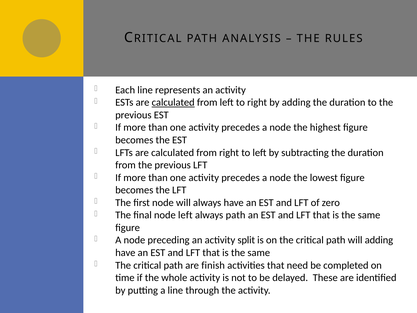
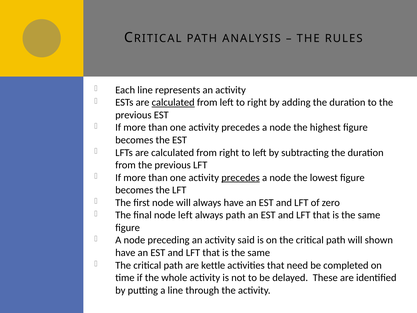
precedes at (241, 177) underline: none -> present
split: split -> said
will adding: adding -> shown
finish: finish -> kettle
